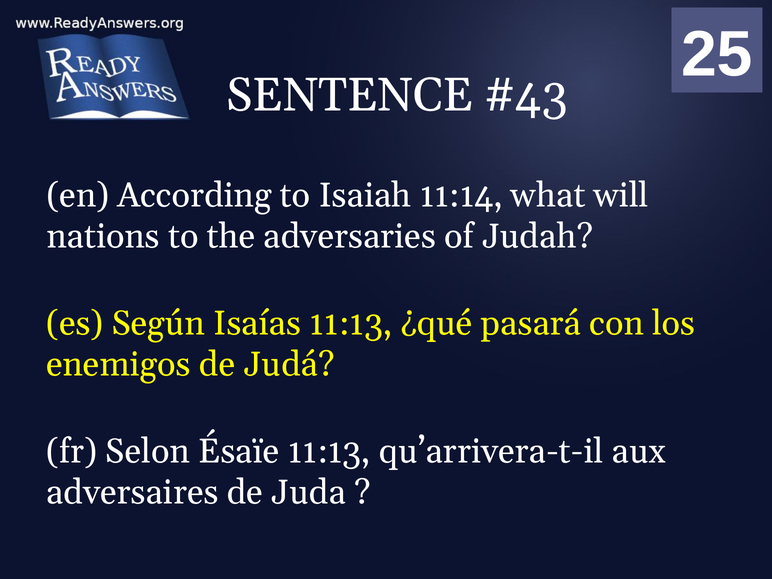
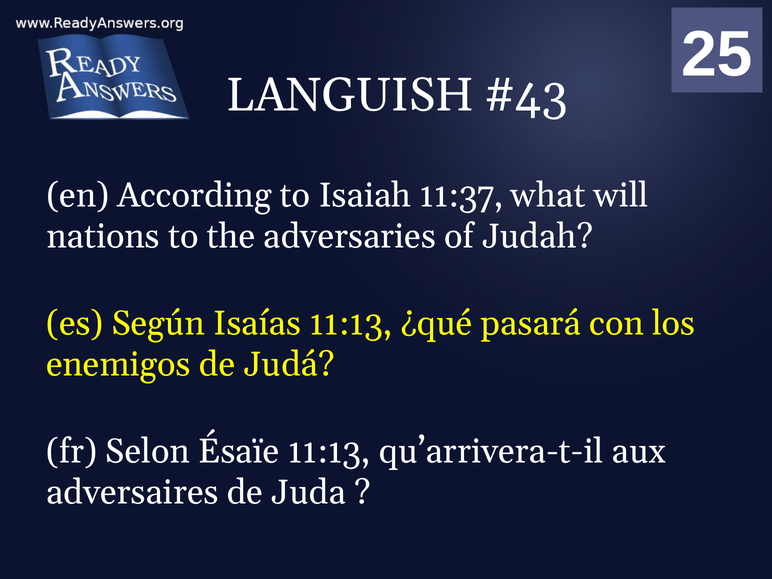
SENTENCE: SENTENCE -> LANGUISH
11:14: 11:14 -> 11:37
